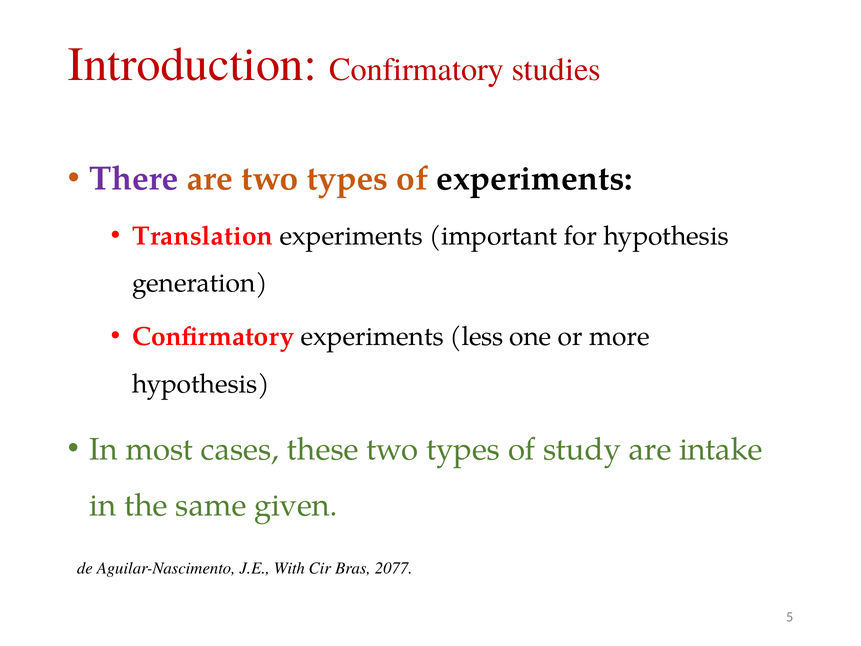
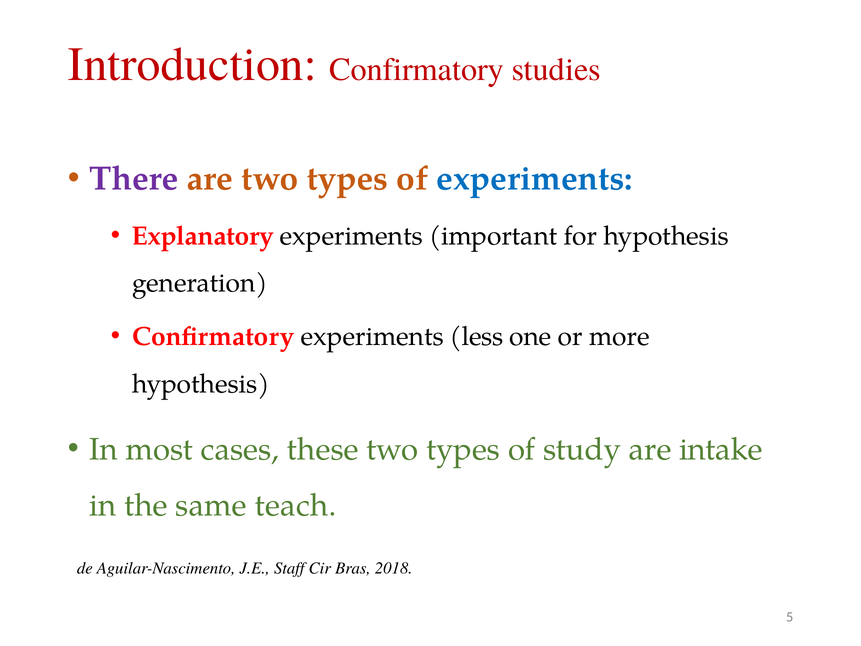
experiments at (535, 179) colour: black -> blue
Translation: Translation -> Explanatory
given: given -> teach
With: With -> Staff
2077: 2077 -> 2018
